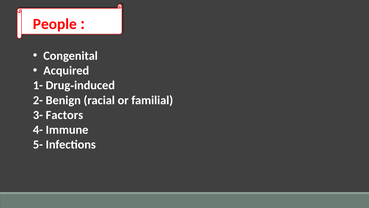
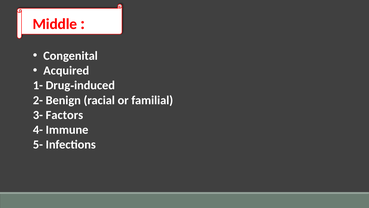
People: People -> Middle
